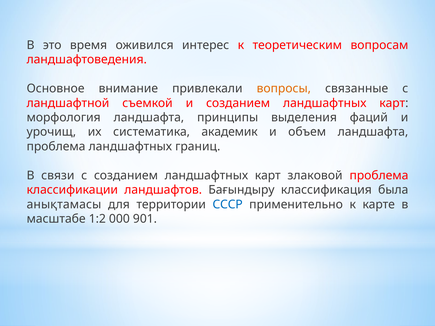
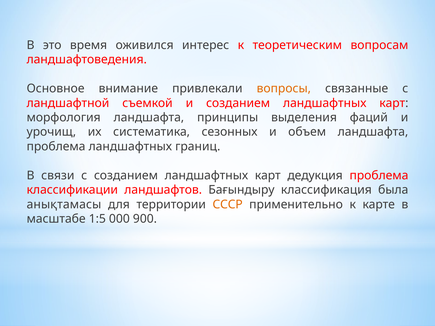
академик: академик -> сезонных
злаковой: злаковой -> дедукция
СССР colour: blue -> orange
1:2: 1:2 -> 1:5
901: 901 -> 900
